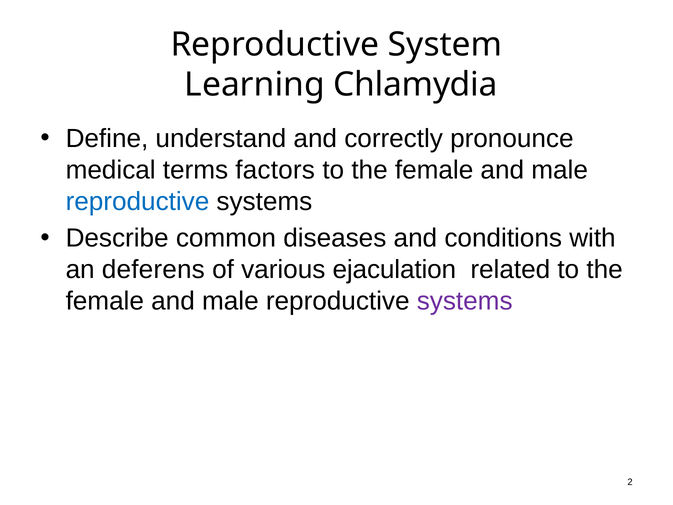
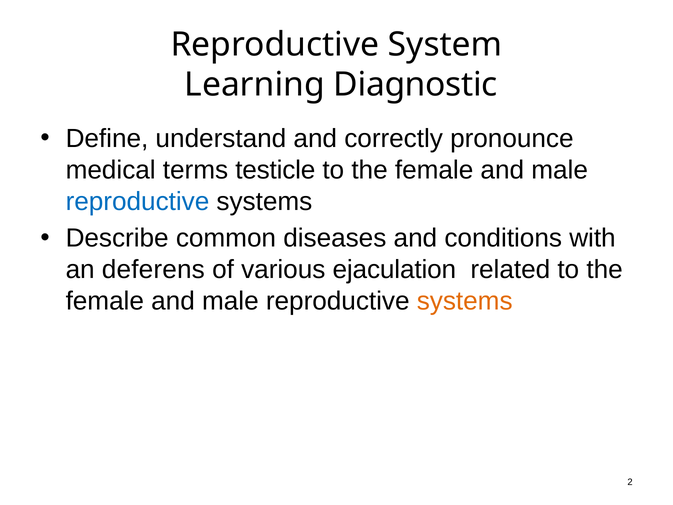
Chlamydia: Chlamydia -> Diagnostic
factors: factors -> testicle
systems at (465, 301) colour: purple -> orange
